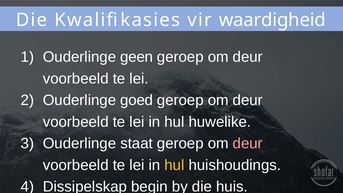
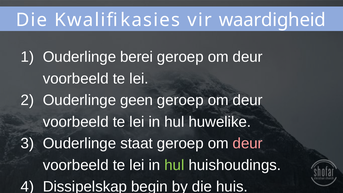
geen: geen -> berei
goed: goed -> geen
hul at (174, 165) colour: yellow -> light green
